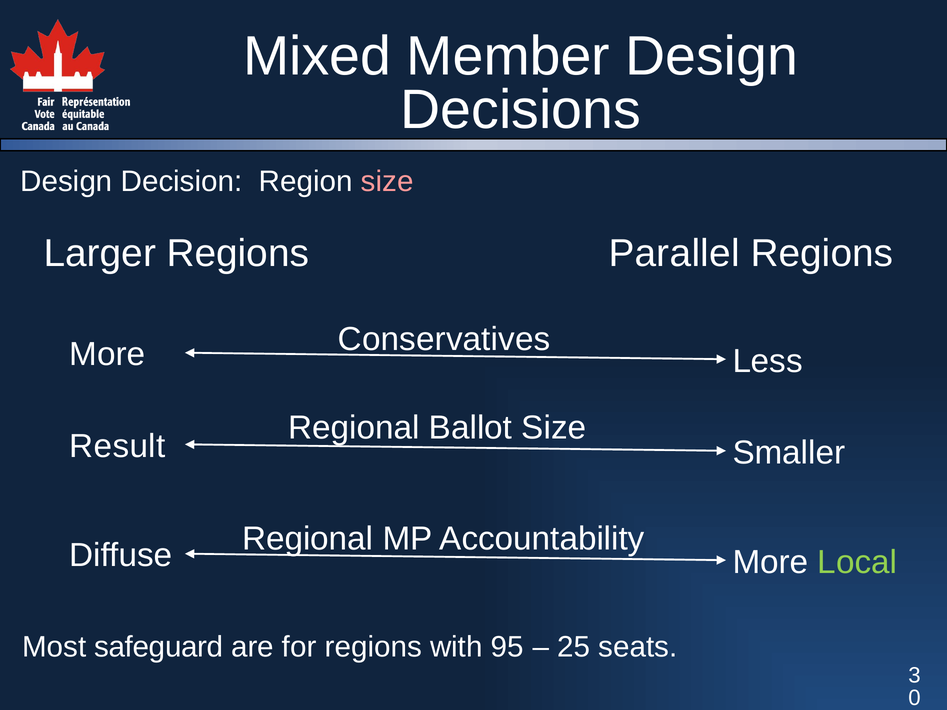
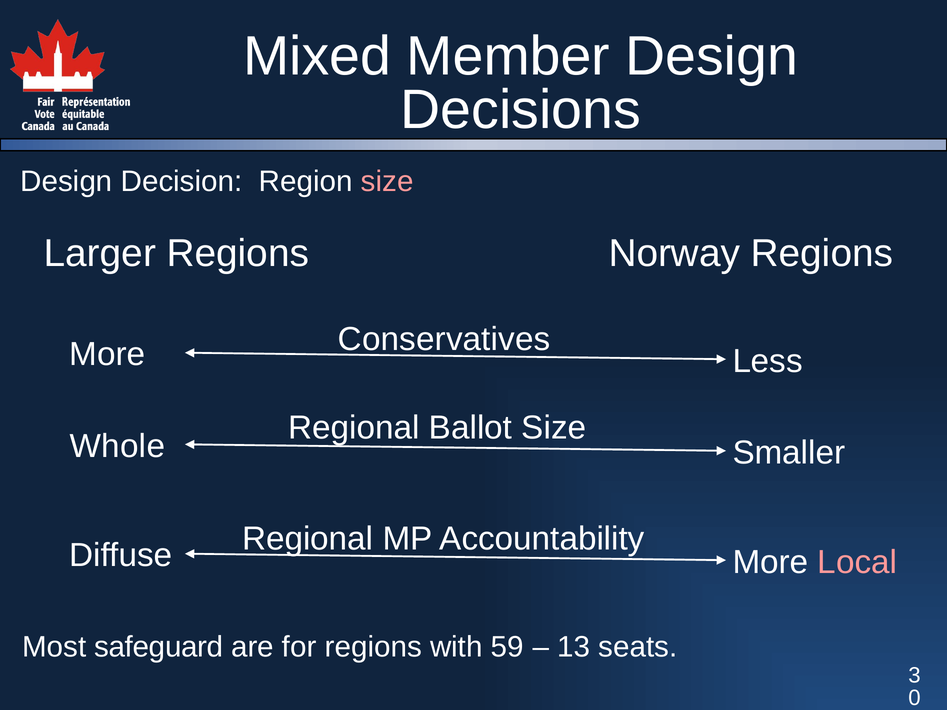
Parallel: Parallel -> Norway
Result: Result -> Whole
Local colour: light green -> pink
95: 95 -> 59
25: 25 -> 13
